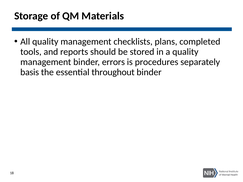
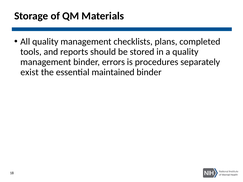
basis: basis -> exist
throughout: throughout -> maintained
